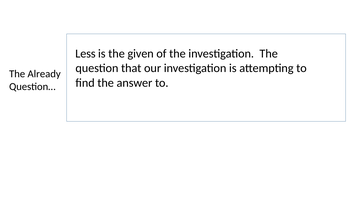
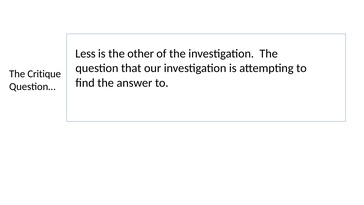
given: given -> other
Already: Already -> Critique
